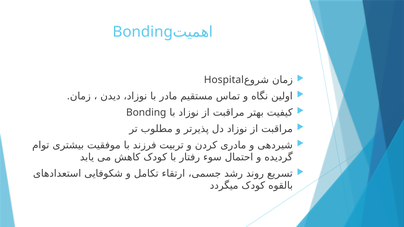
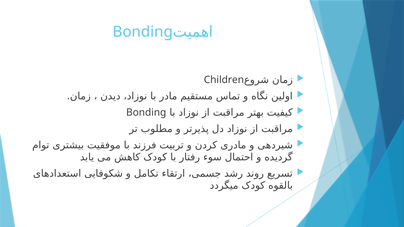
Hospital: Hospital -> Children
